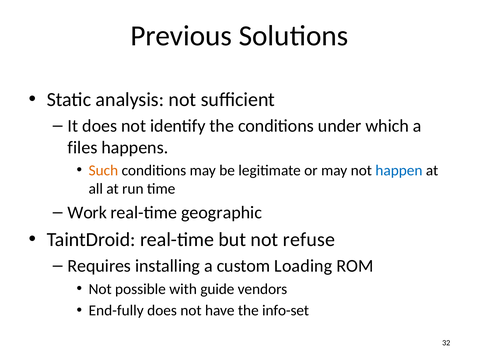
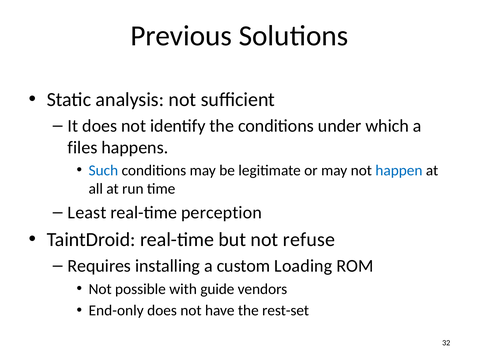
Such colour: orange -> blue
Work: Work -> Least
geographic: geographic -> perception
End-fully: End-fully -> End-only
info-set: info-set -> rest-set
